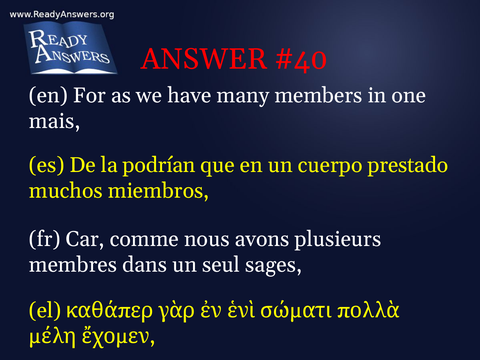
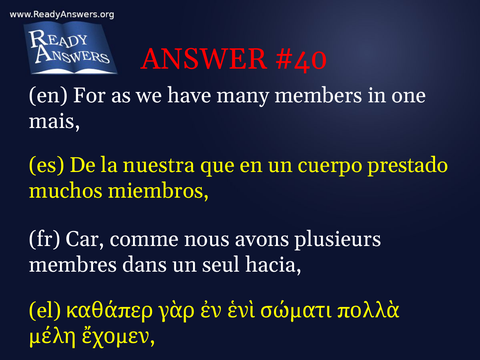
podrían: podrían -> nuestra
sages: sages -> hacia
